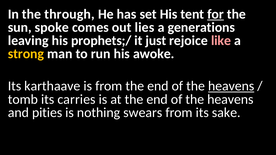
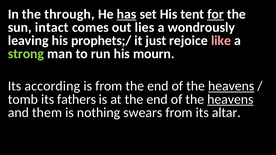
has underline: none -> present
spoke: spoke -> intact
generations: generations -> wondrously
strong colour: yellow -> light green
awoke: awoke -> mourn
karthaave: karthaave -> according
carries: carries -> fathers
heavens at (230, 99) underline: none -> present
pities: pities -> them
sake: sake -> altar
